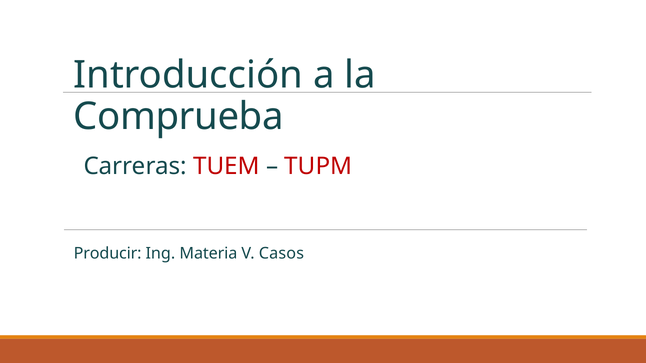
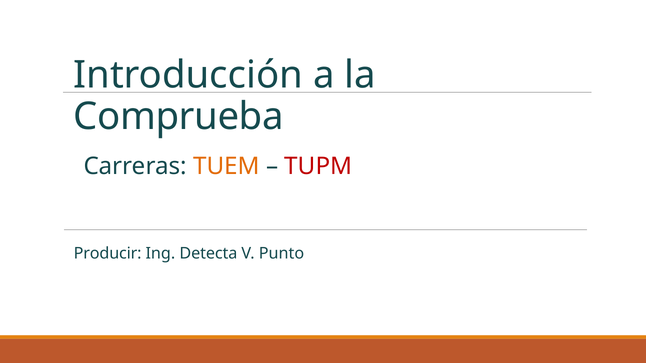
TUEM colour: red -> orange
Materia: Materia -> Detecta
Casos: Casos -> Punto
